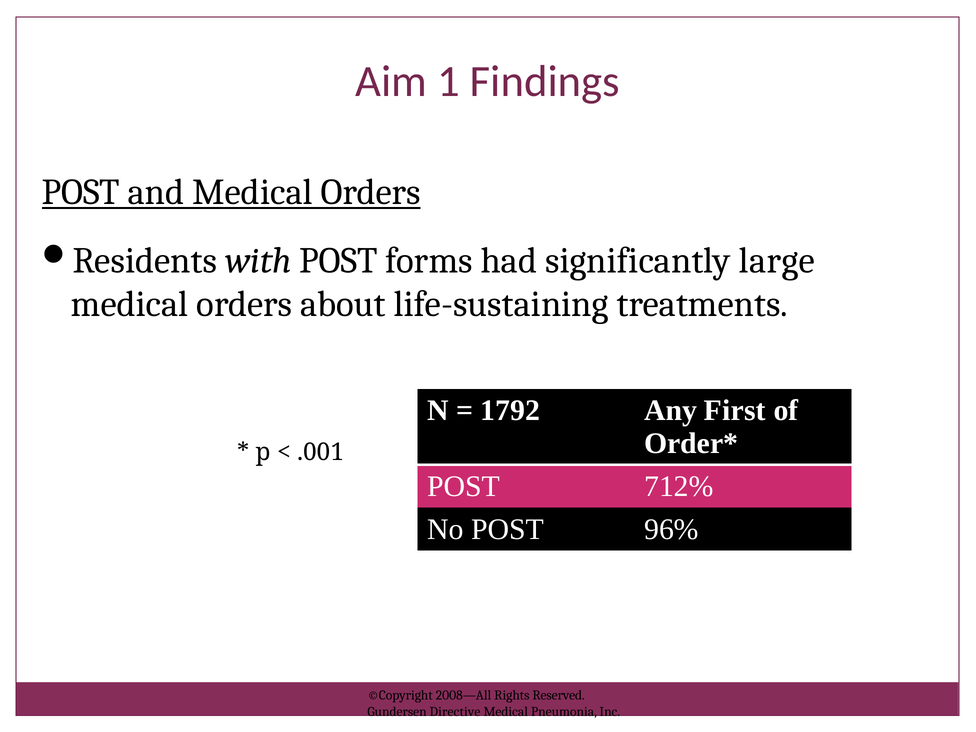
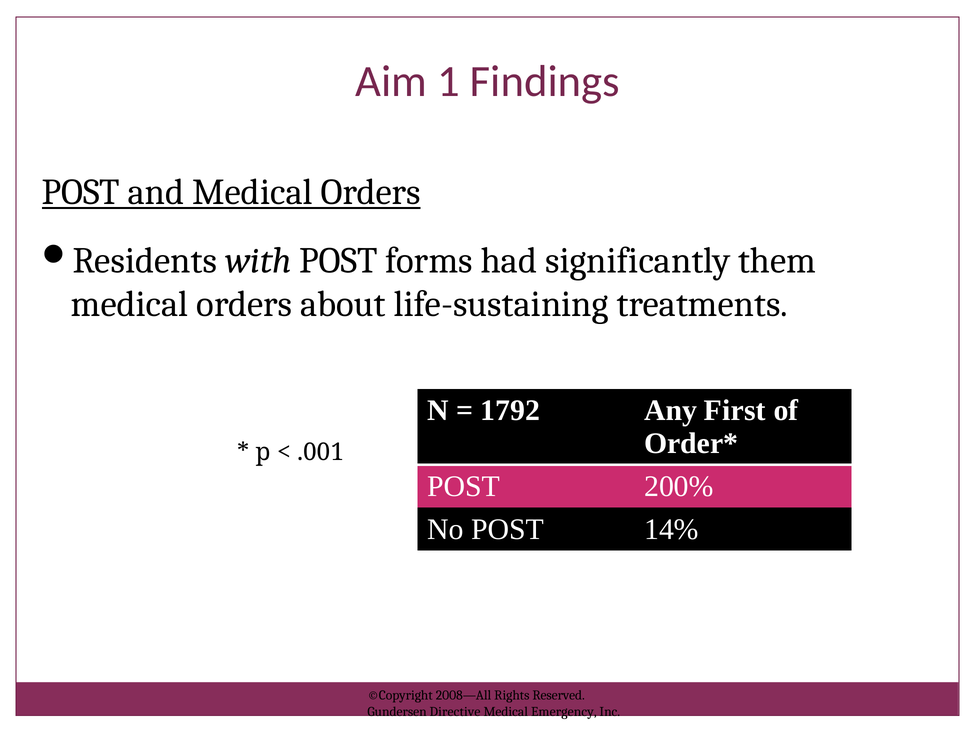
large: large -> them
712%: 712% -> 200%
96%: 96% -> 14%
Pneumonia: Pneumonia -> Emergency
